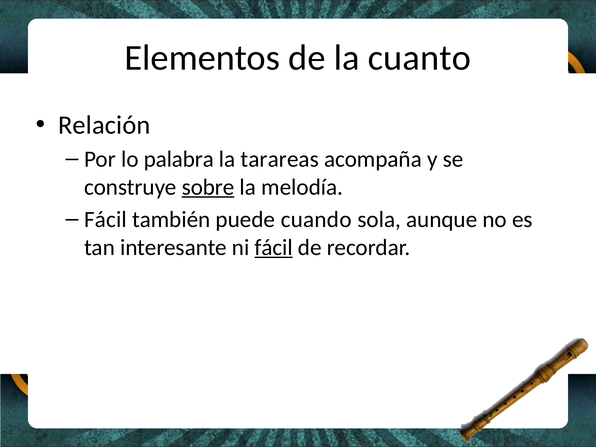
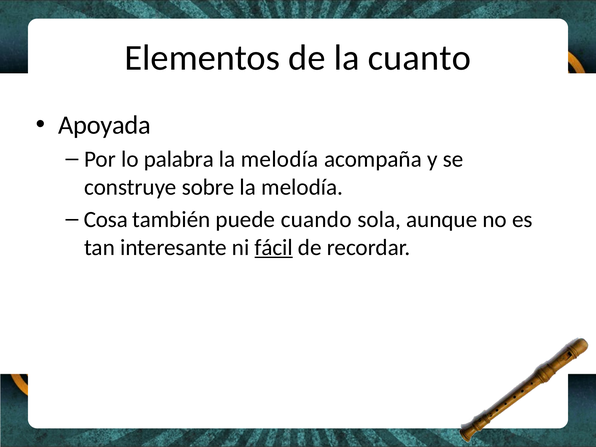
Relación: Relación -> Apoyada
tarareas at (280, 159): tarareas -> melodía
sobre underline: present -> none
Fácil at (106, 220): Fácil -> Cosa
